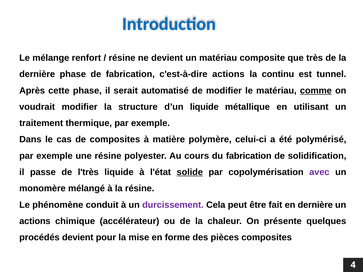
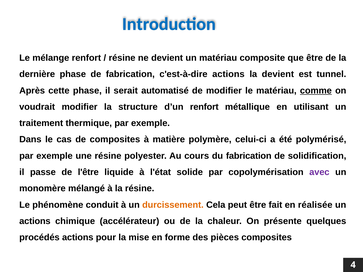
que très: très -> être
la continu: continu -> devient
d’un liquide: liquide -> renfort
l'très: l'très -> l'être
solide underline: present -> none
durcissement colour: purple -> orange
en dernière: dernière -> réalisée
procédés devient: devient -> actions
